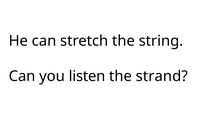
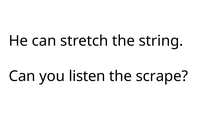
strand: strand -> scrape
